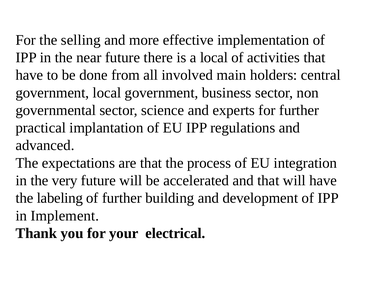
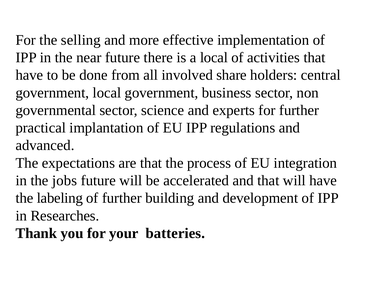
main: main -> share
very: very -> jobs
Implement: Implement -> Researches
electrical: electrical -> batteries
